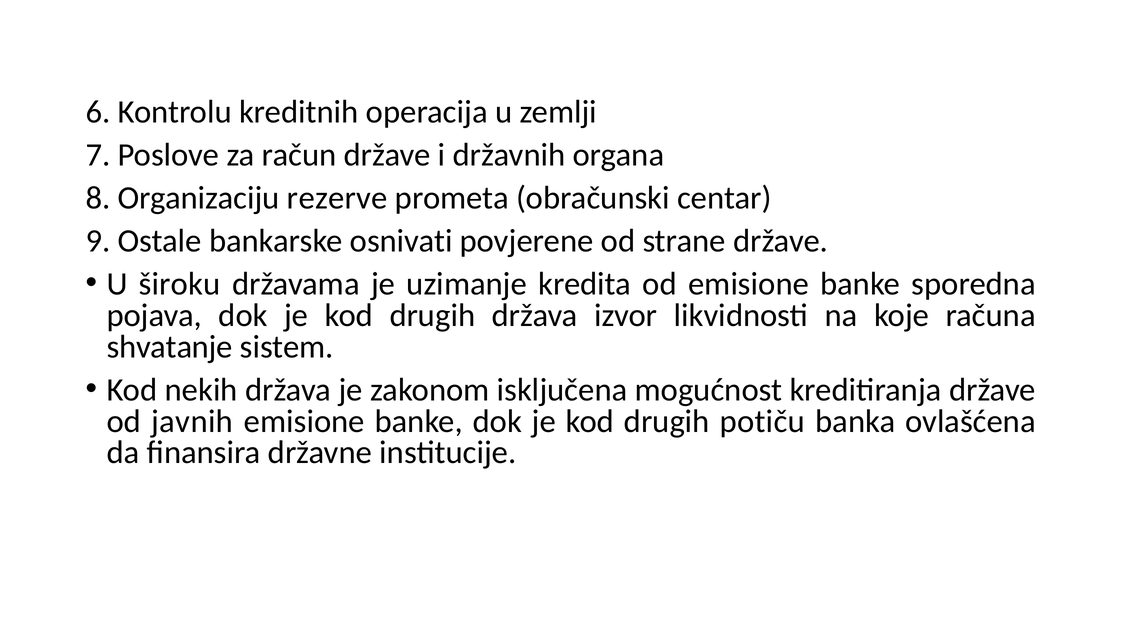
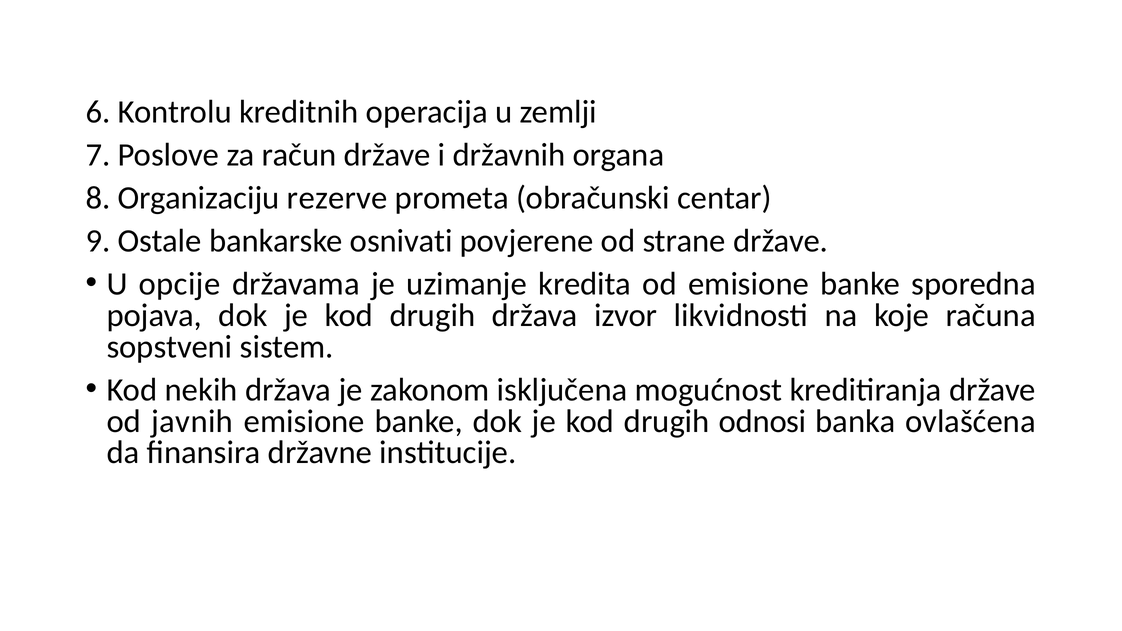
široku: široku -> opcije
shvatanje: shvatanje -> sopstveni
potiču: potiču -> odnosi
